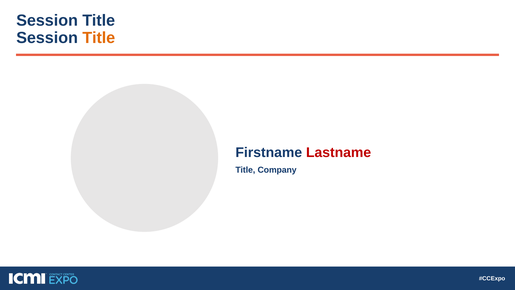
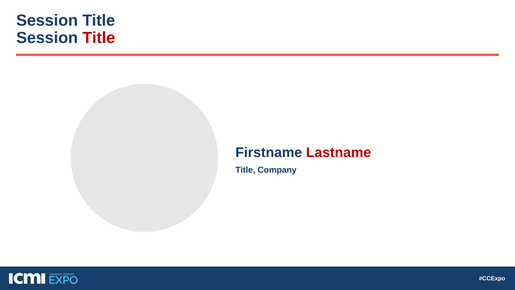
Title at (99, 38) colour: orange -> red
